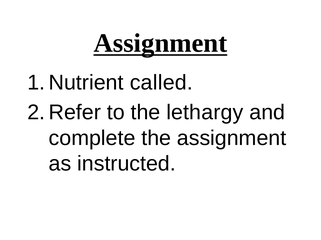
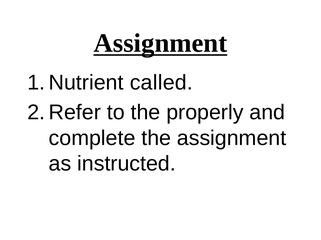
lethargy: lethargy -> properly
